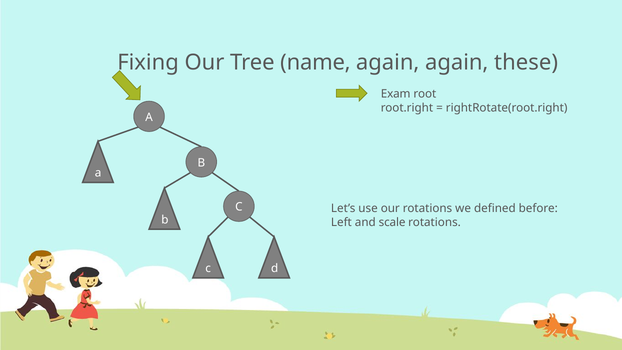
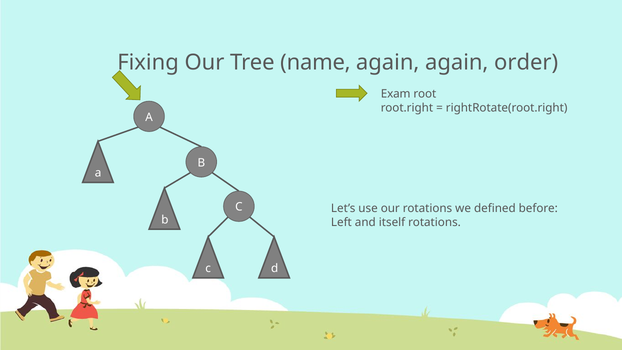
these: these -> order
scale: scale -> itself
